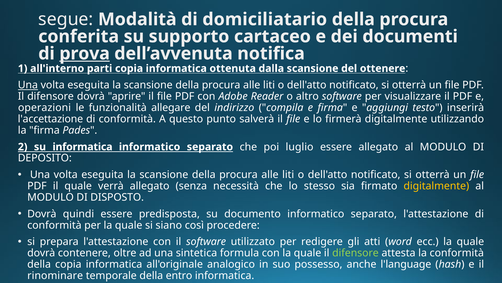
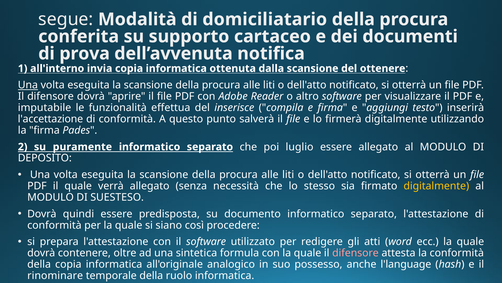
prova underline: present -> none
parti: parti -> invia
operazioni: operazioni -> imputabile
allegare: allegare -> effettua
indirizzo: indirizzo -> inserisce
su informatica: informatica -> puramente
DISPOSTO: DISPOSTO -> SUESTESO
difensore at (355, 253) colour: light green -> pink
entro: entro -> ruolo
